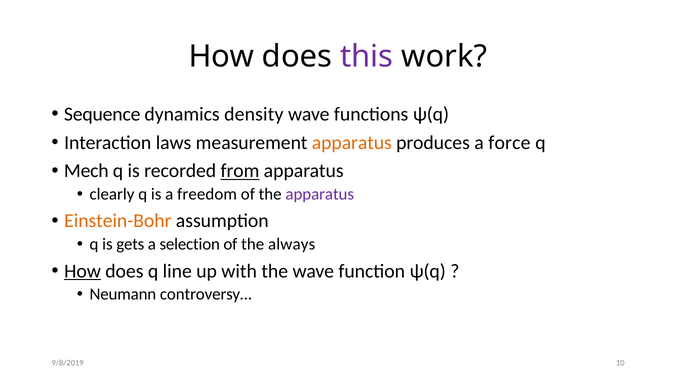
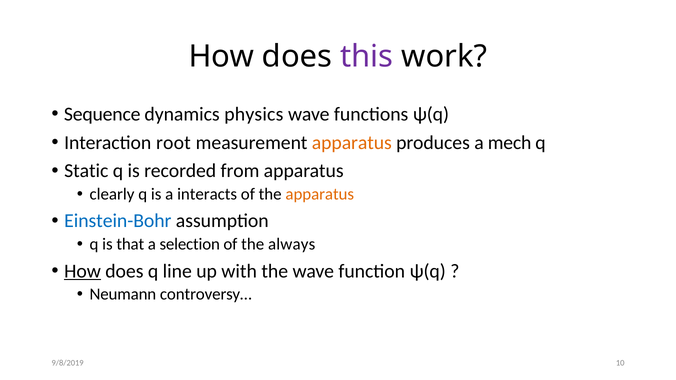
density: density -> physics
laws: laws -> root
force: force -> mech
Mech: Mech -> Static
from underline: present -> none
freedom: freedom -> interacts
apparatus at (320, 194) colour: purple -> orange
Einstein-Bohr colour: orange -> blue
gets: gets -> that
